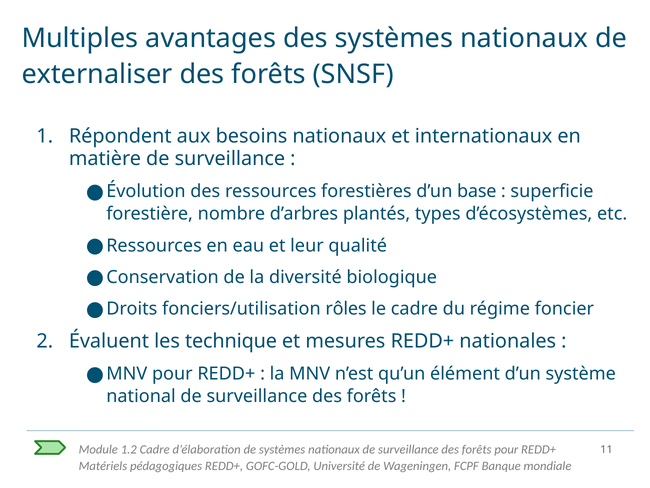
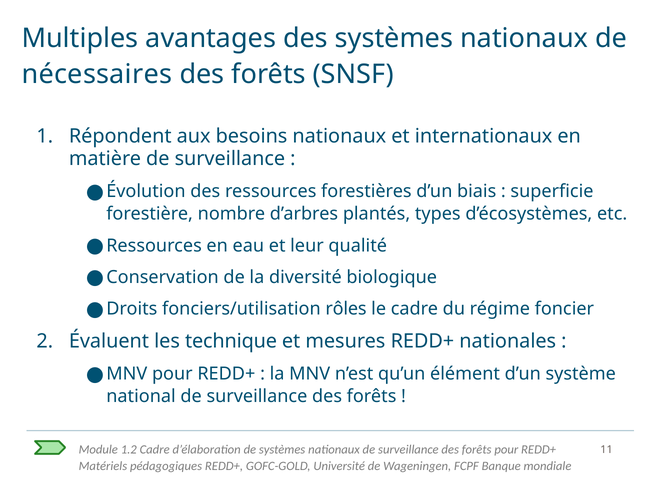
externaliser: externaliser -> nécessaires
base: base -> biais
